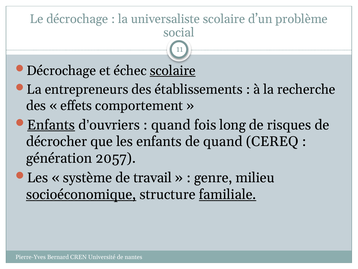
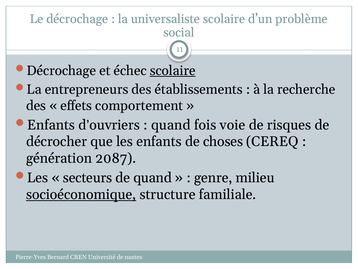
Enfants at (51, 125) underline: present -> none
long: long -> voie
de quand: quand -> choses
2057: 2057 -> 2087
système: système -> secteurs
de travail: travail -> quand
familiale underline: present -> none
